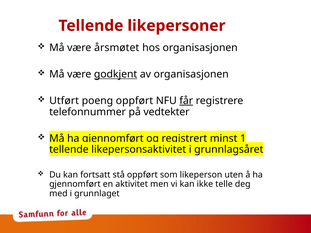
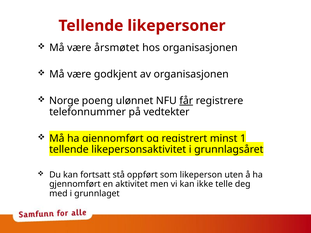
godkjent underline: present -> none
Utført: Utført -> Norge
poeng oppført: oppført -> ulønnet
